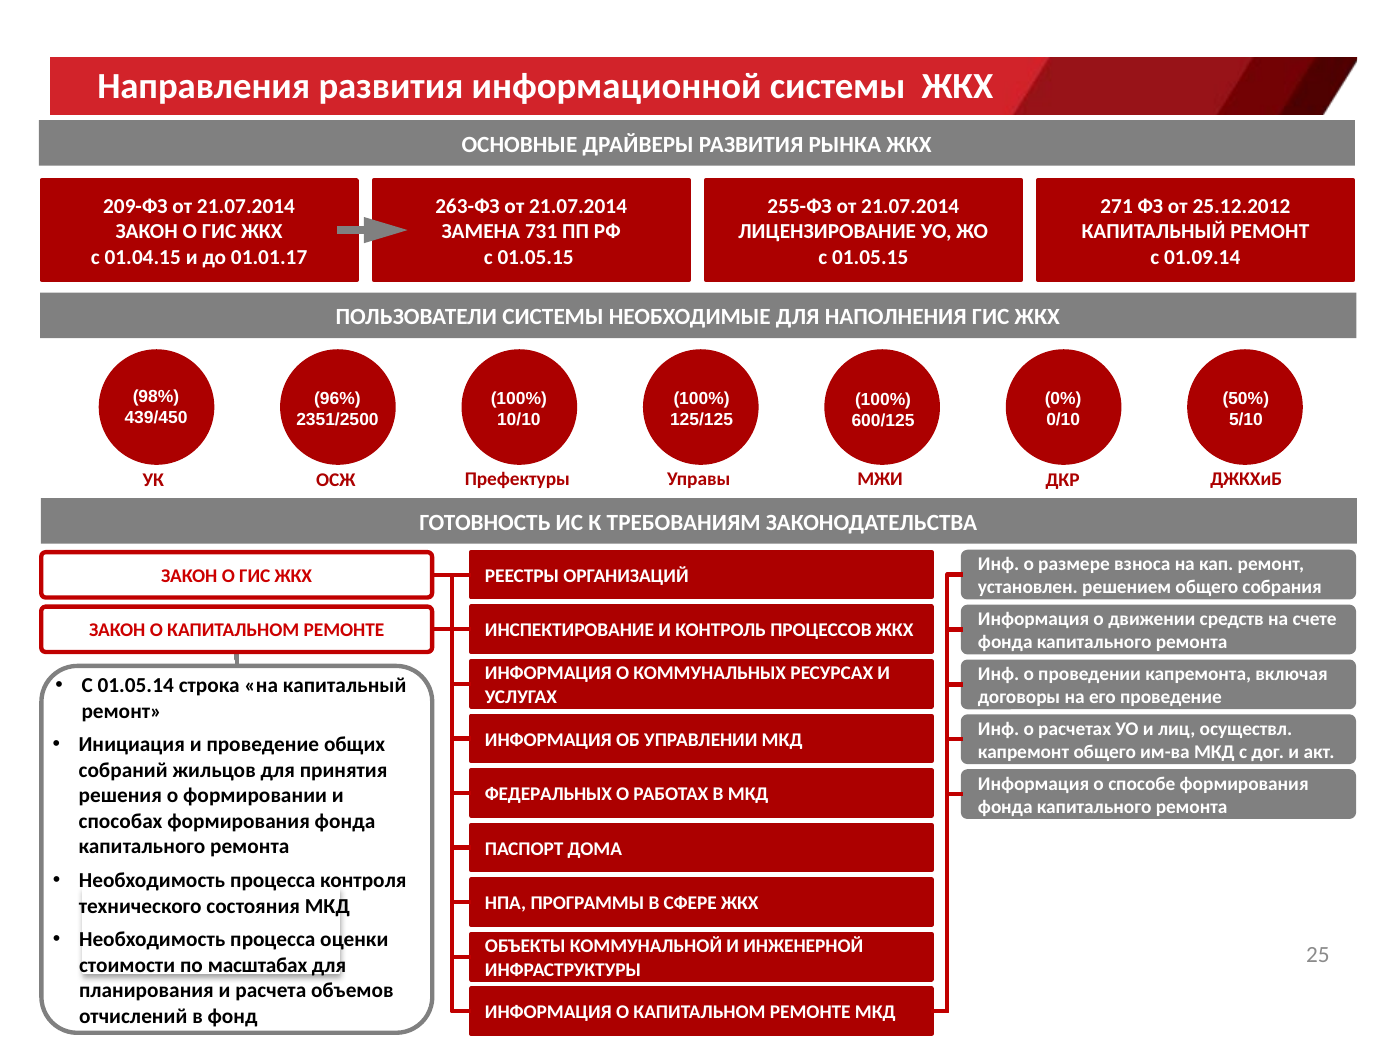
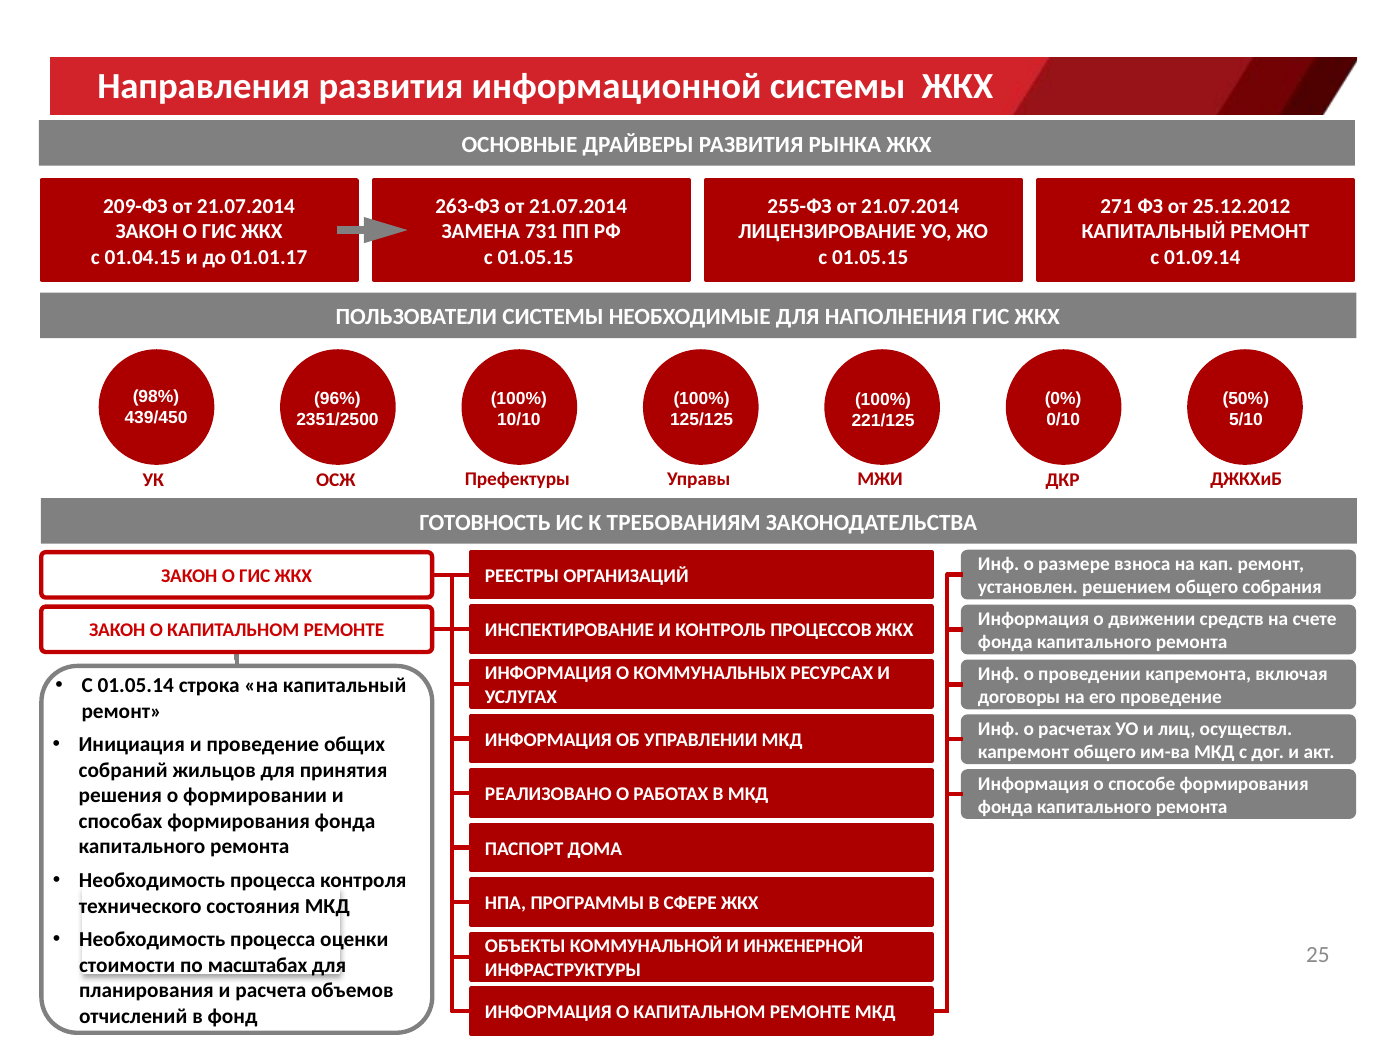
600/125: 600/125 -> 221/125
ФЕДЕРАЛЬНЫХ: ФЕДЕРАЛЬНЫХ -> РЕАЛИЗОВАНО
